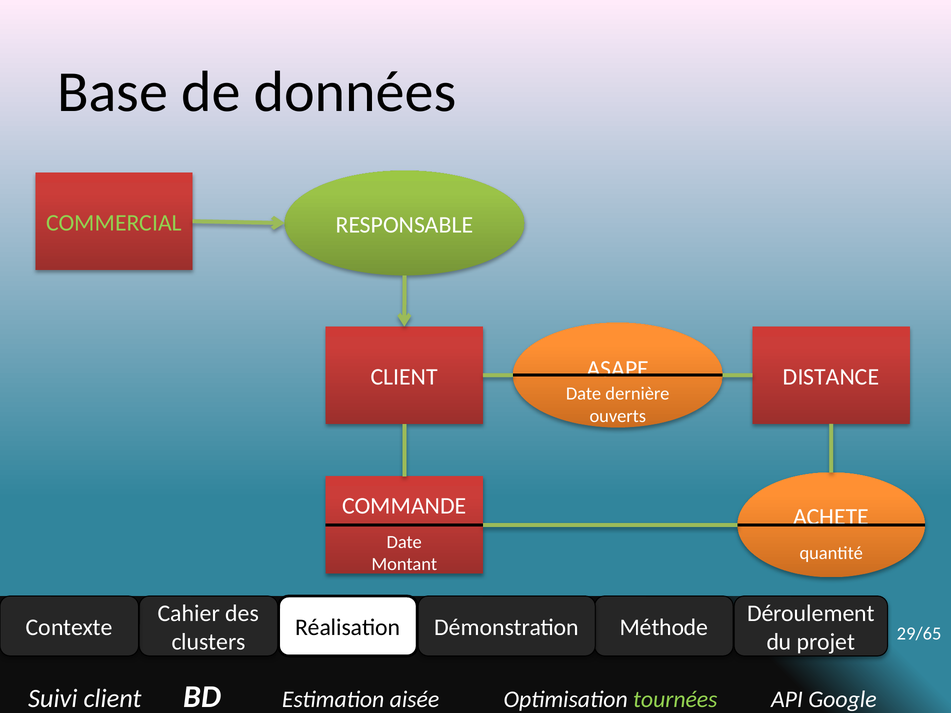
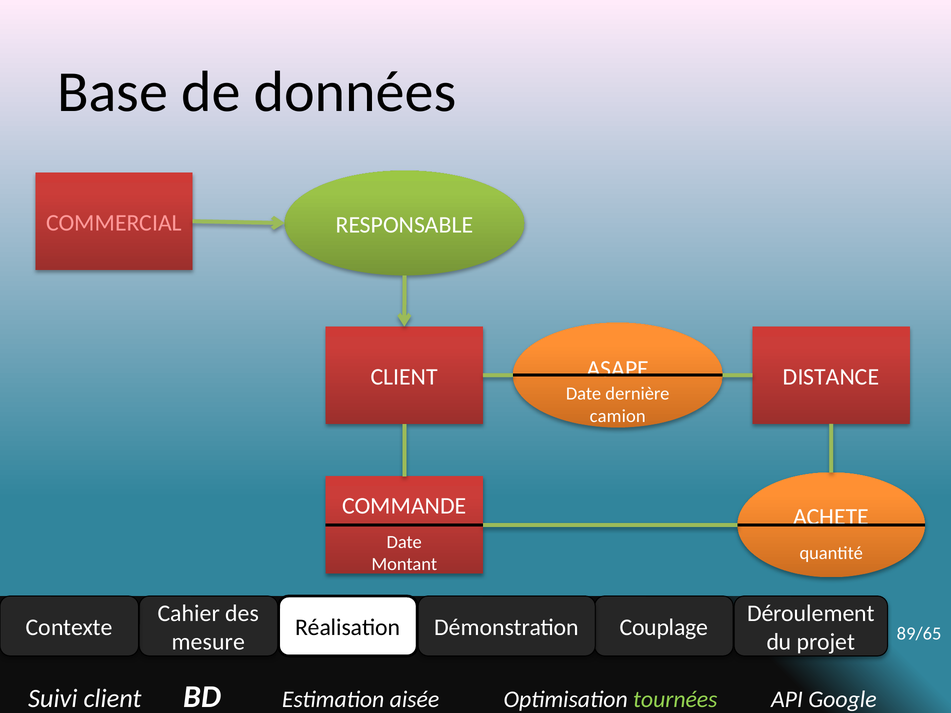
COMMERCIAL colour: light green -> pink
ouverts: ouverts -> camion
Méthode: Méthode -> Couplage
29/65: 29/65 -> 89/65
clusters: clusters -> mesure
